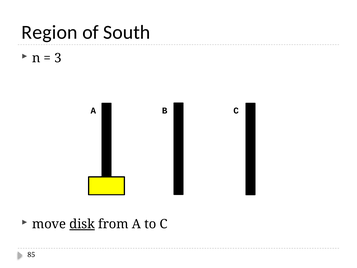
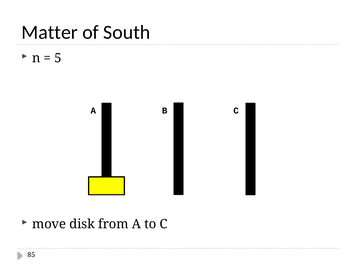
Region: Region -> Matter
3: 3 -> 5
disk underline: present -> none
